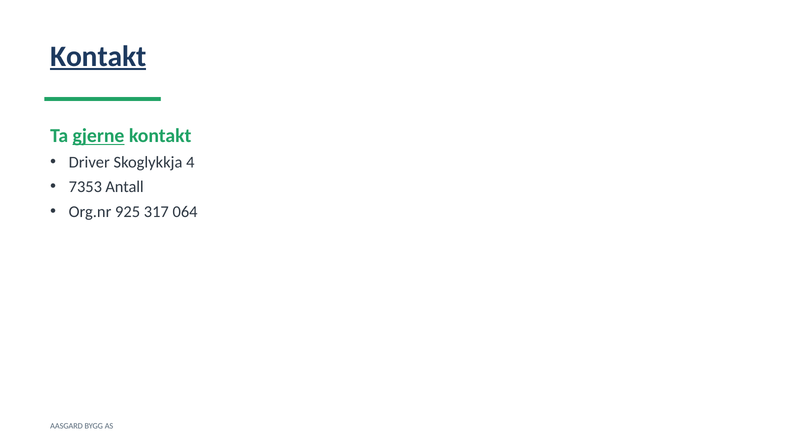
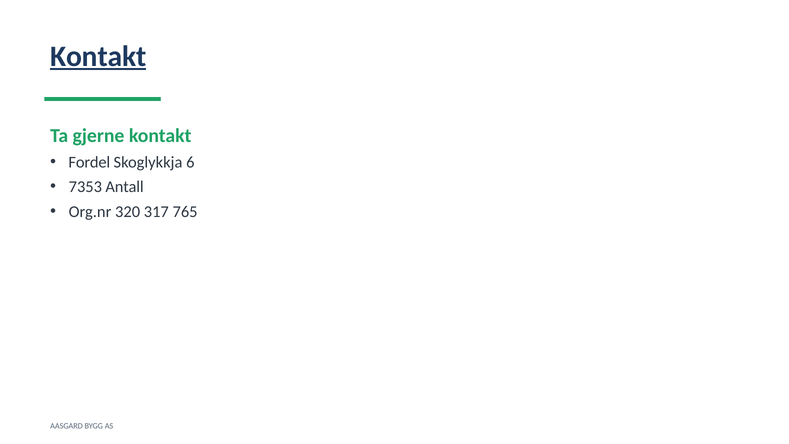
gjerne underline: present -> none
Driver: Driver -> Fordel
4: 4 -> 6
925: 925 -> 320
064: 064 -> 765
